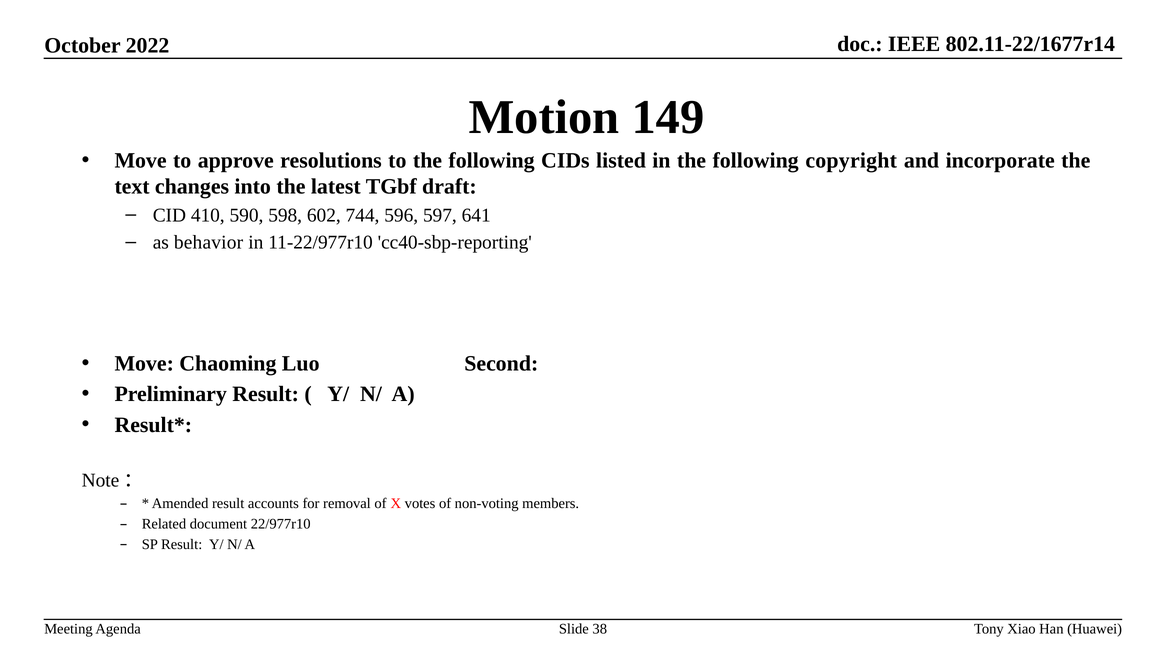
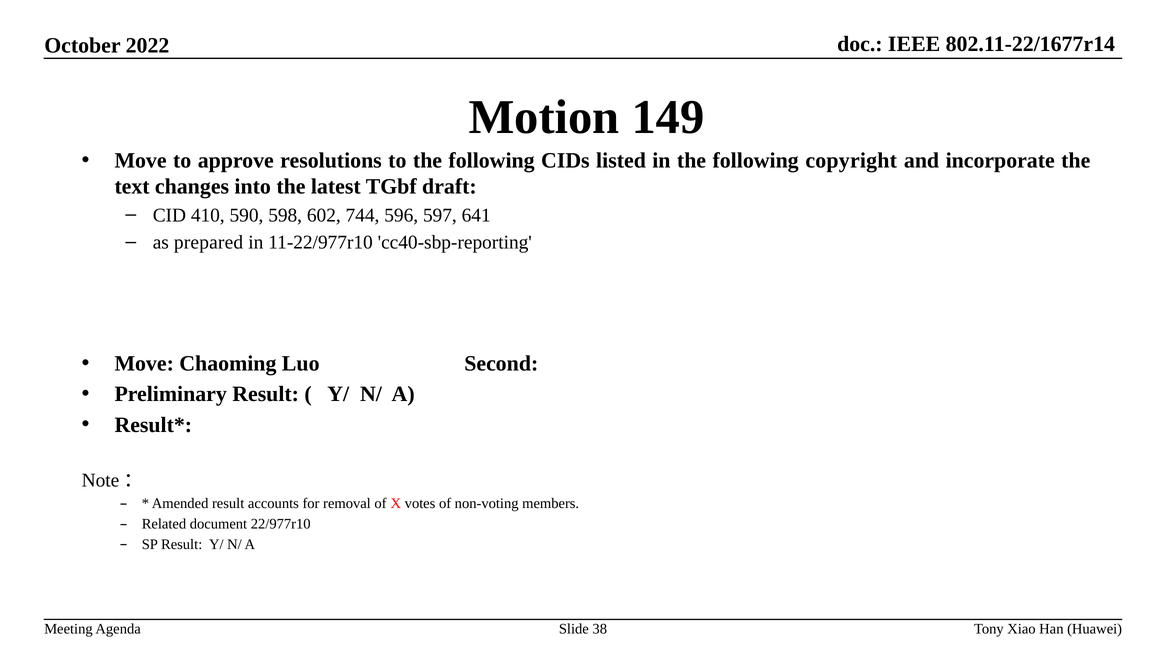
behavior: behavior -> prepared
